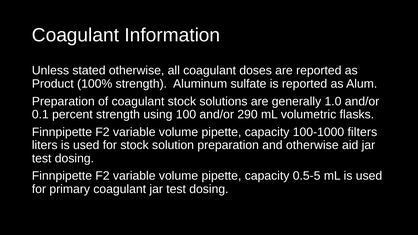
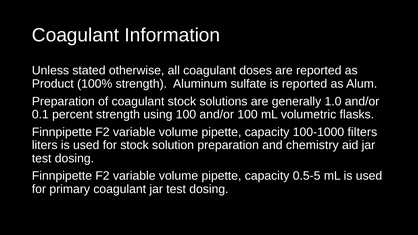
and/or 290: 290 -> 100
and otherwise: otherwise -> chemistry
